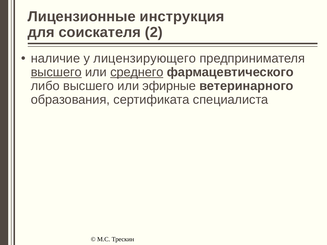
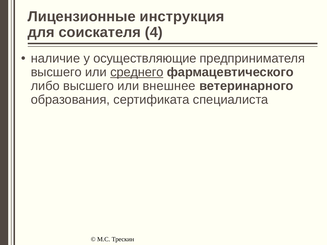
2: 2 -> 4
лицензирующего: лицензирующего -> осуществляющие
высшего at (56, 72) underline: present -> none
эфирные: эфирные -> внешнее
